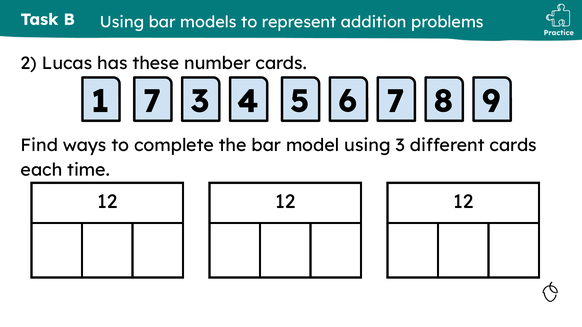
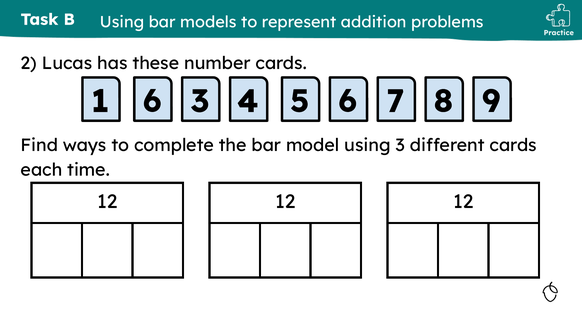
1 7: 7 -> 6
